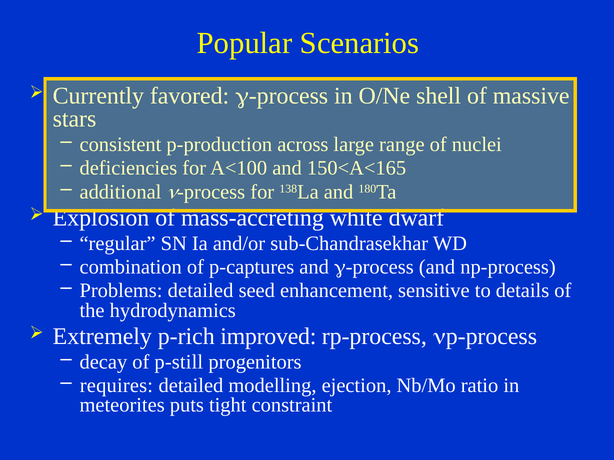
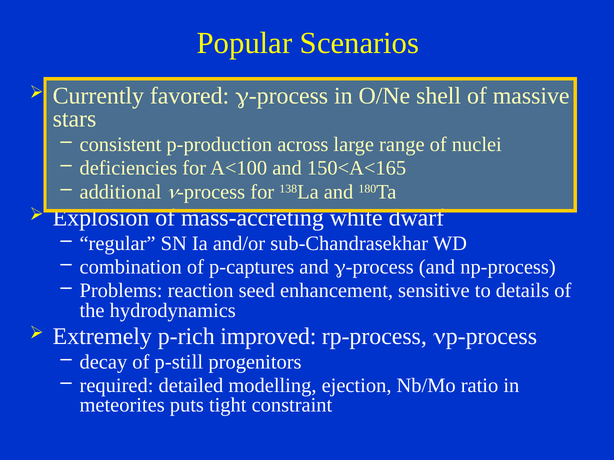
Problems detailed: detailed -> reaction
requires: requires -> required
